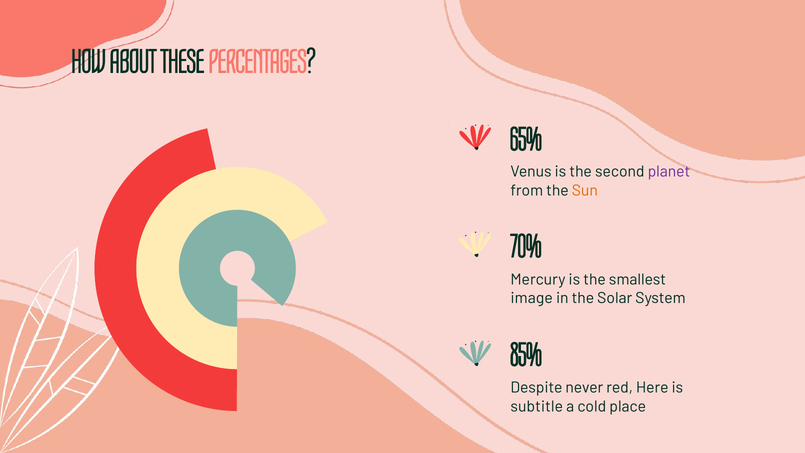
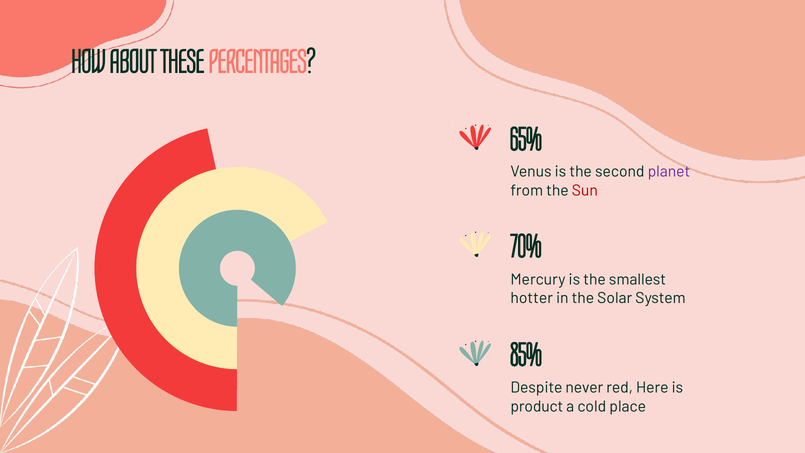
Sun colour: orange -> red
image: image -> hotter
subtitle: subtitle -> product
